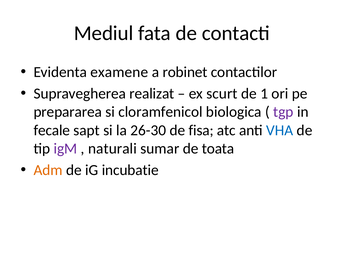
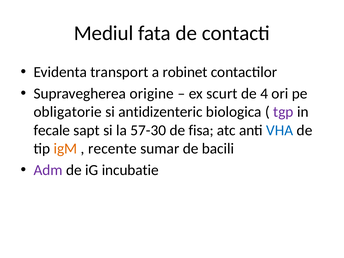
examene: examene -> transport
realizat: realizat -> origine
1: 1 -> 4
prepararea: prepararea -> obligatorie
cloramfenicol: cloramfenicol -> antidizenteric
26-30: 26-30 -> 57-30
igM colour: purple -> orange
naturali: naturali -> recente
toata: toata -> bacili
Adm colour: orange -> purple
